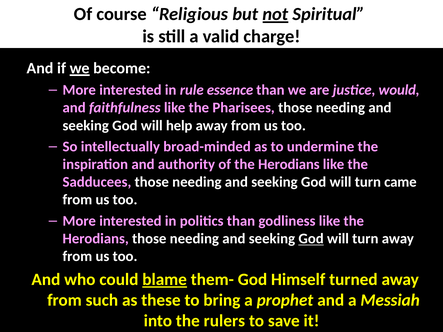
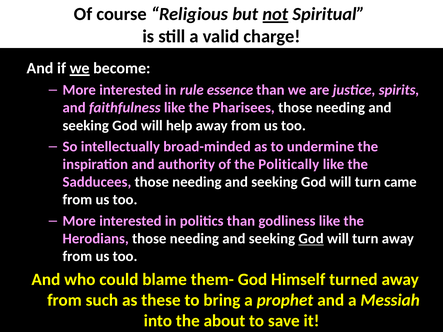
would: would -> spirits
of the Herodians: Herodians -> Politically
blame underline: present -> none
rulers: rulers -> about
